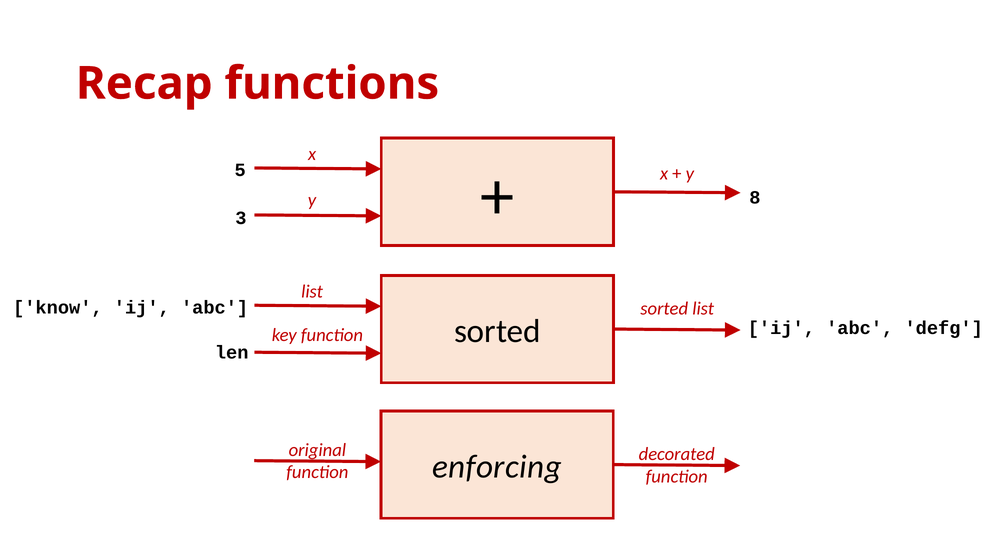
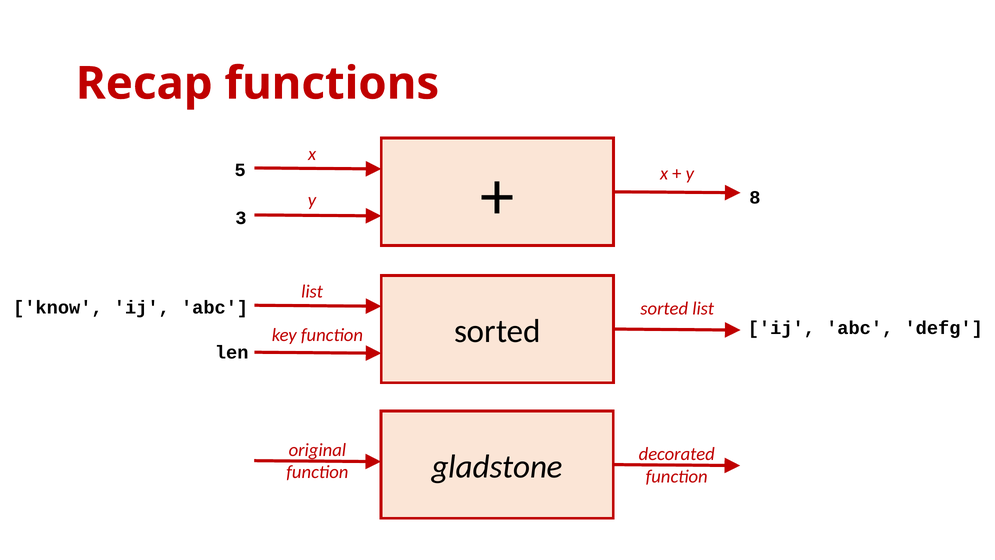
enforcing: enforcing -> gladstone
